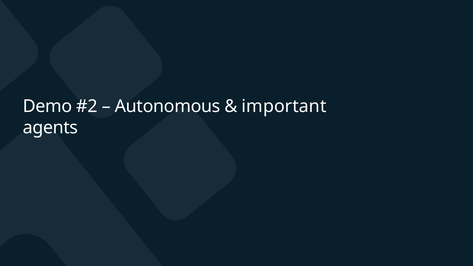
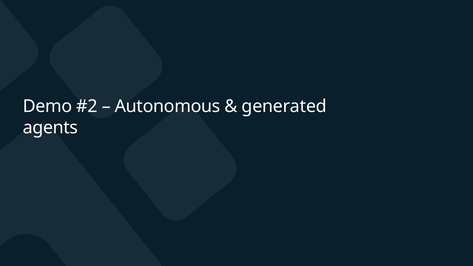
important: important -> generated
